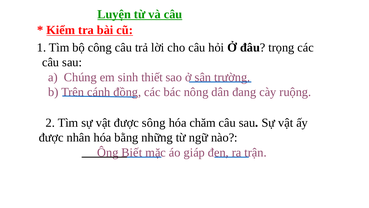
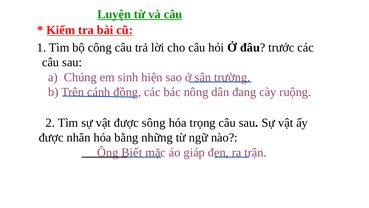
trọng: trọng -> trước
thiết: thiết -> hiện
chăm: chăm -> trọng
